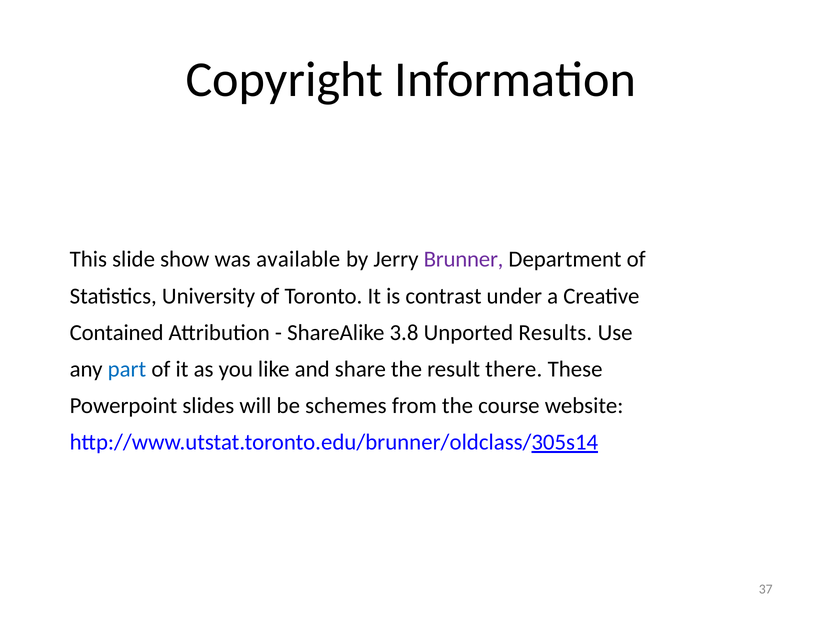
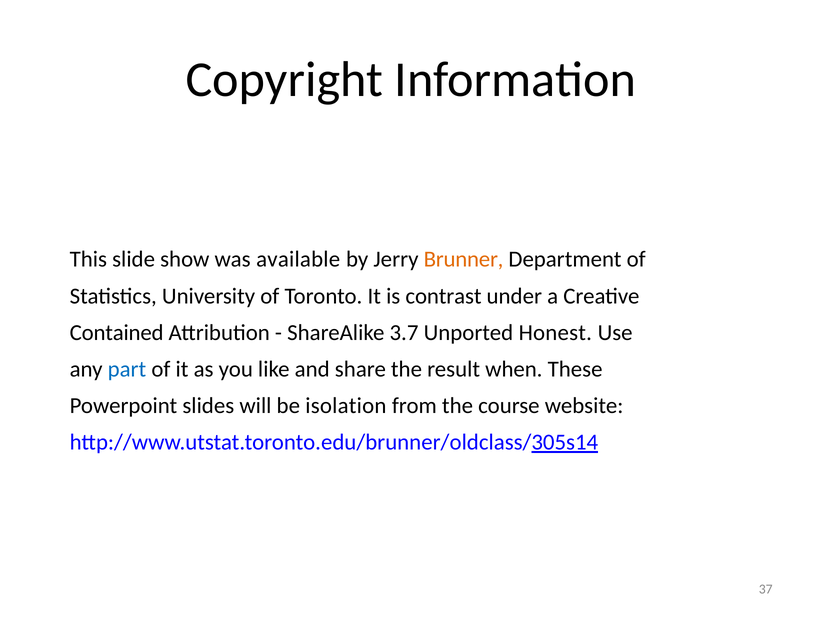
Brunner colour: purple -> orange
3.8: 3.8 -> 3.7
Results: Results -> Honest
there: there -> when
schemes: schemes -> isolation
